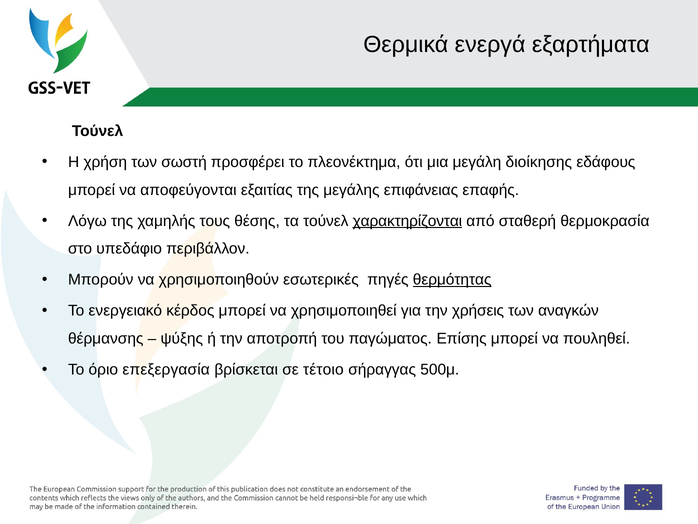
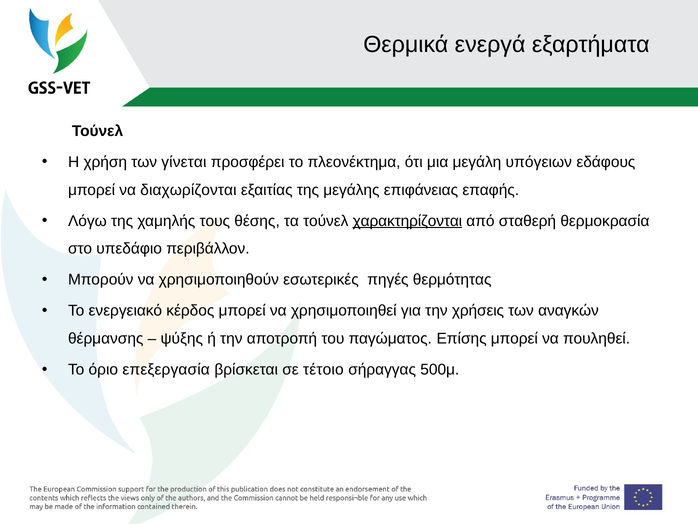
σωστή: σωστή -> γίνεται
διοίκησης: διοίκησης -> υπόγειων
αποφεύγονται: αποφεύγονται -> διαχωρίζονται
θερμότητας underline: present -> none
